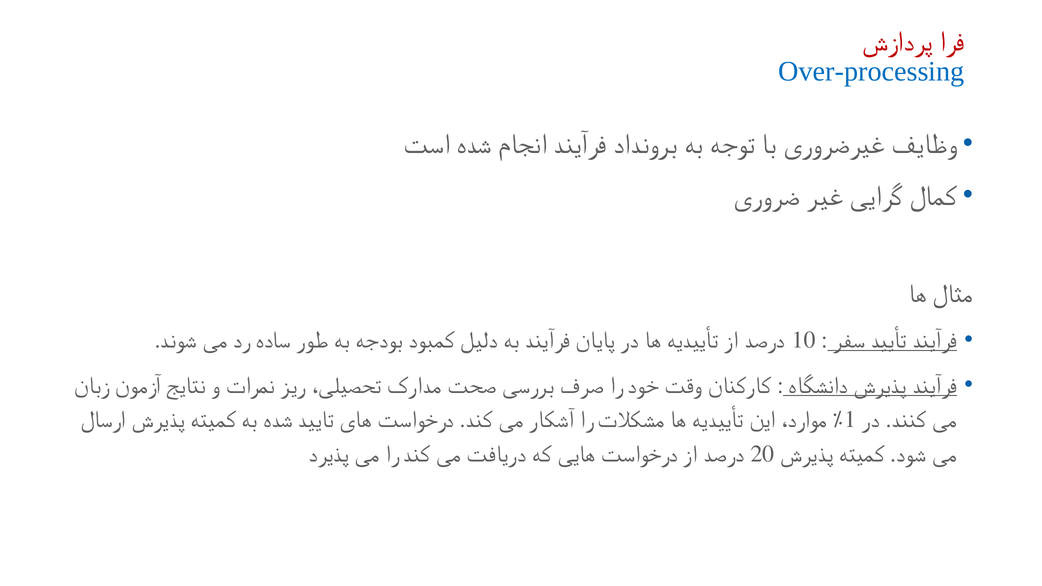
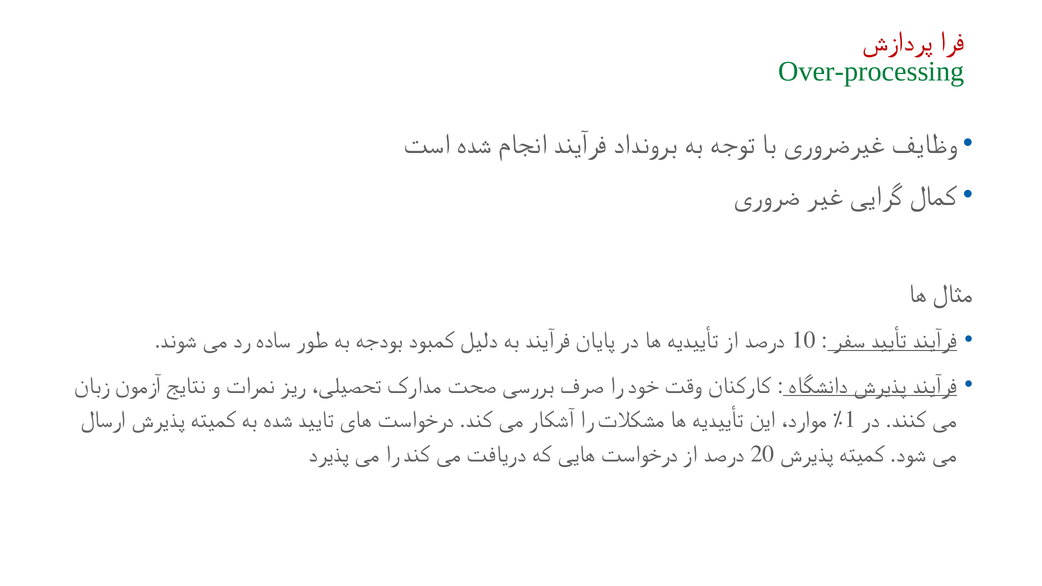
Over-processing colour: blue -> green
